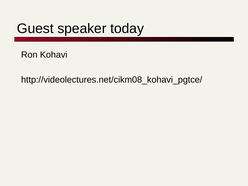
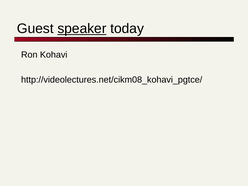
speaker underline: none -> present
